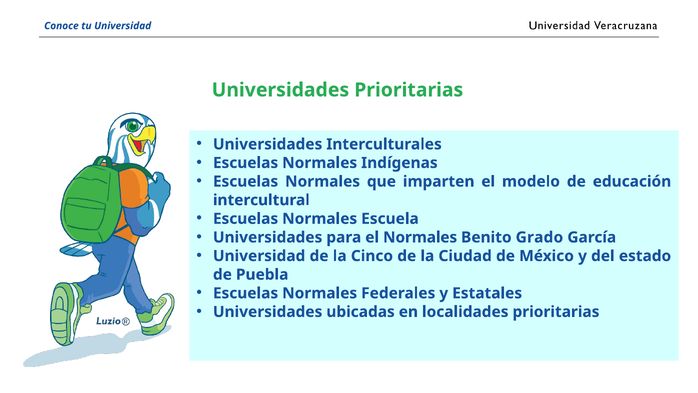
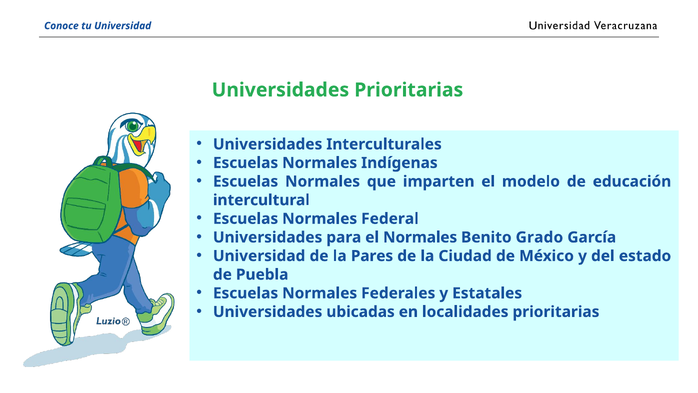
Escuela: Escuela -> Federal
Cinco: Cinco -> Pares
